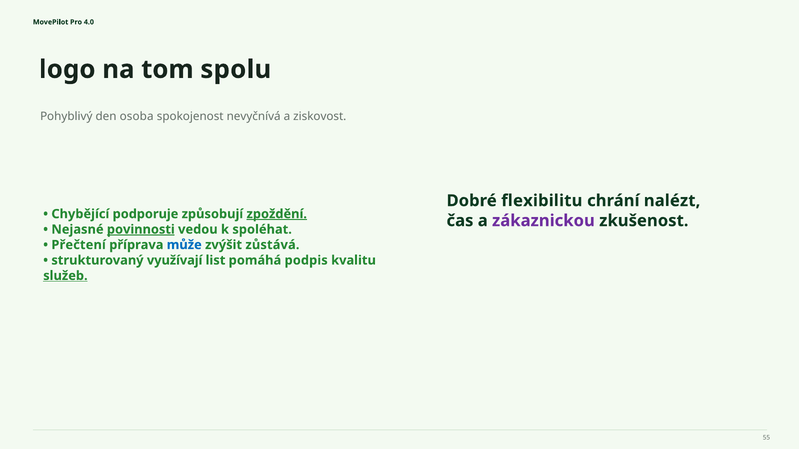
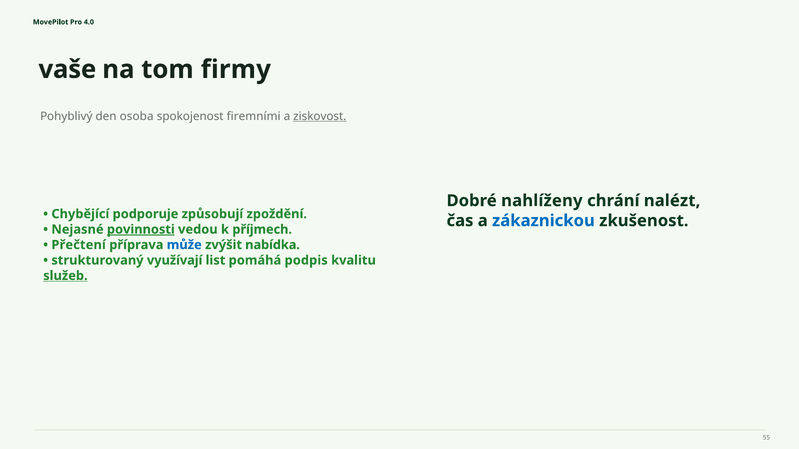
logo: logo -> vaše
spolu: spolu -> firmy
nevyčnívá: nevyčnívá -> firemními
ziskovost underline: none -> present
flexibilitu: flexibilitu -> nahlíženy
zpoždění underline: present -> none
zákaznickou colour: purple -> blue
spoléhat: spoléhat -> příjmech
zůstává: zůstává -> nabídka
